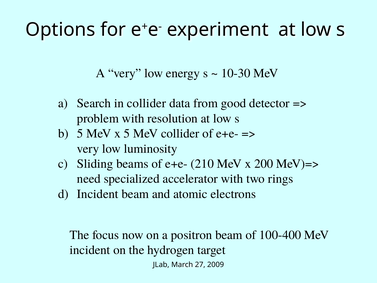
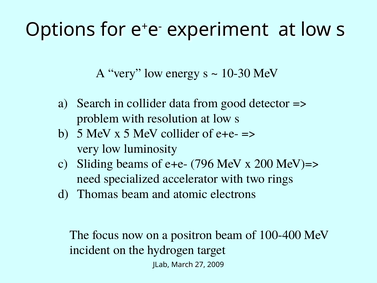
210: 210 -> 796
d Incident: Incident -> Thomas
